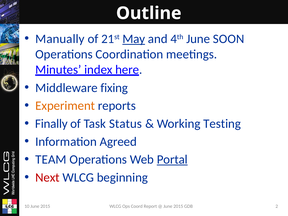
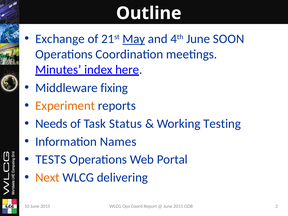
Manually: Manually -> Exchange
Finally: Finally -> Needs
Agreed: Agreed -> Names
TEAM: TEAM -> TESTS
Portal underline: present -> none
Next colour: red -> orange
beginning: beginning -> delivering
